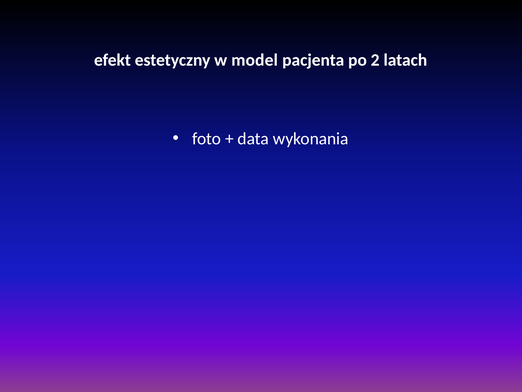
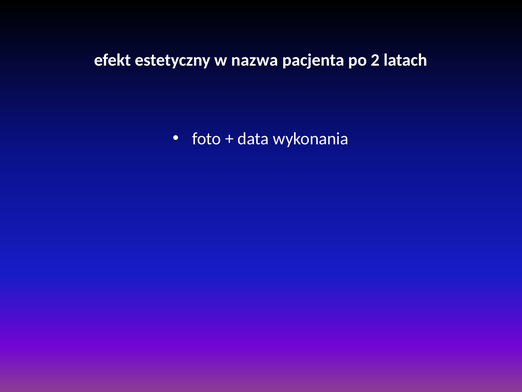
model: model -> nazwa
